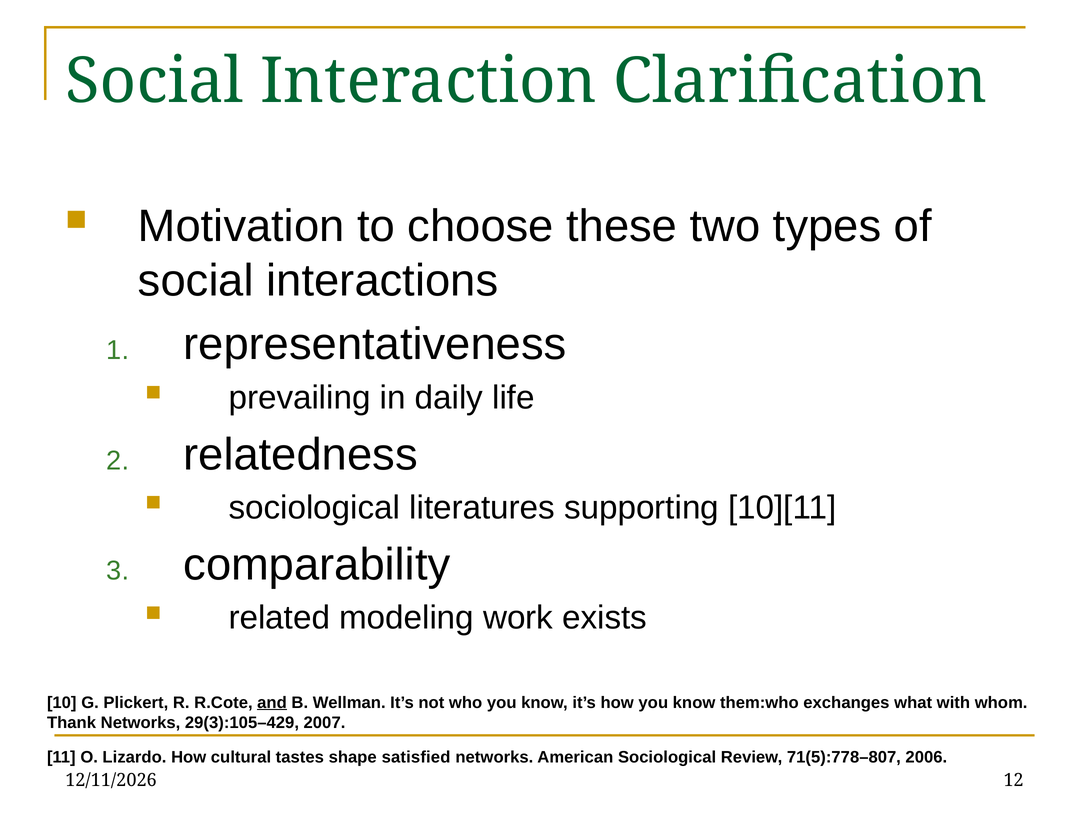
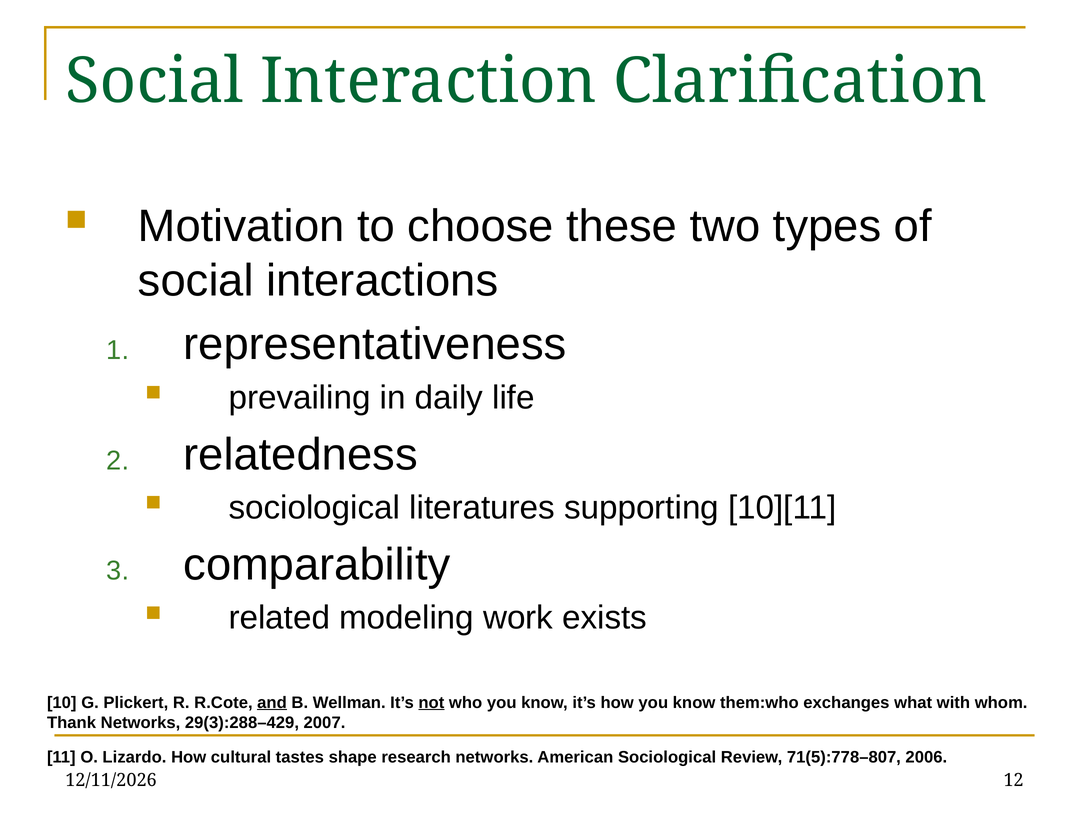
not underline: none -> present
29(3):105–429: 29(3):105–429 -> 29(3):288–429
satisfied: satisfied -> research
